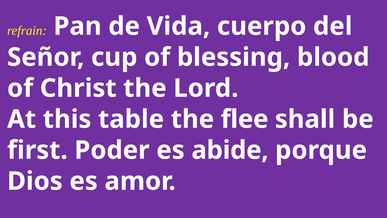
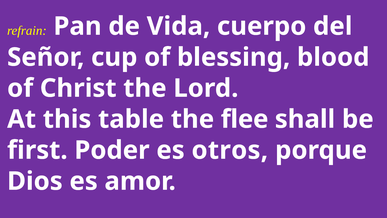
abide: abide -> otros
